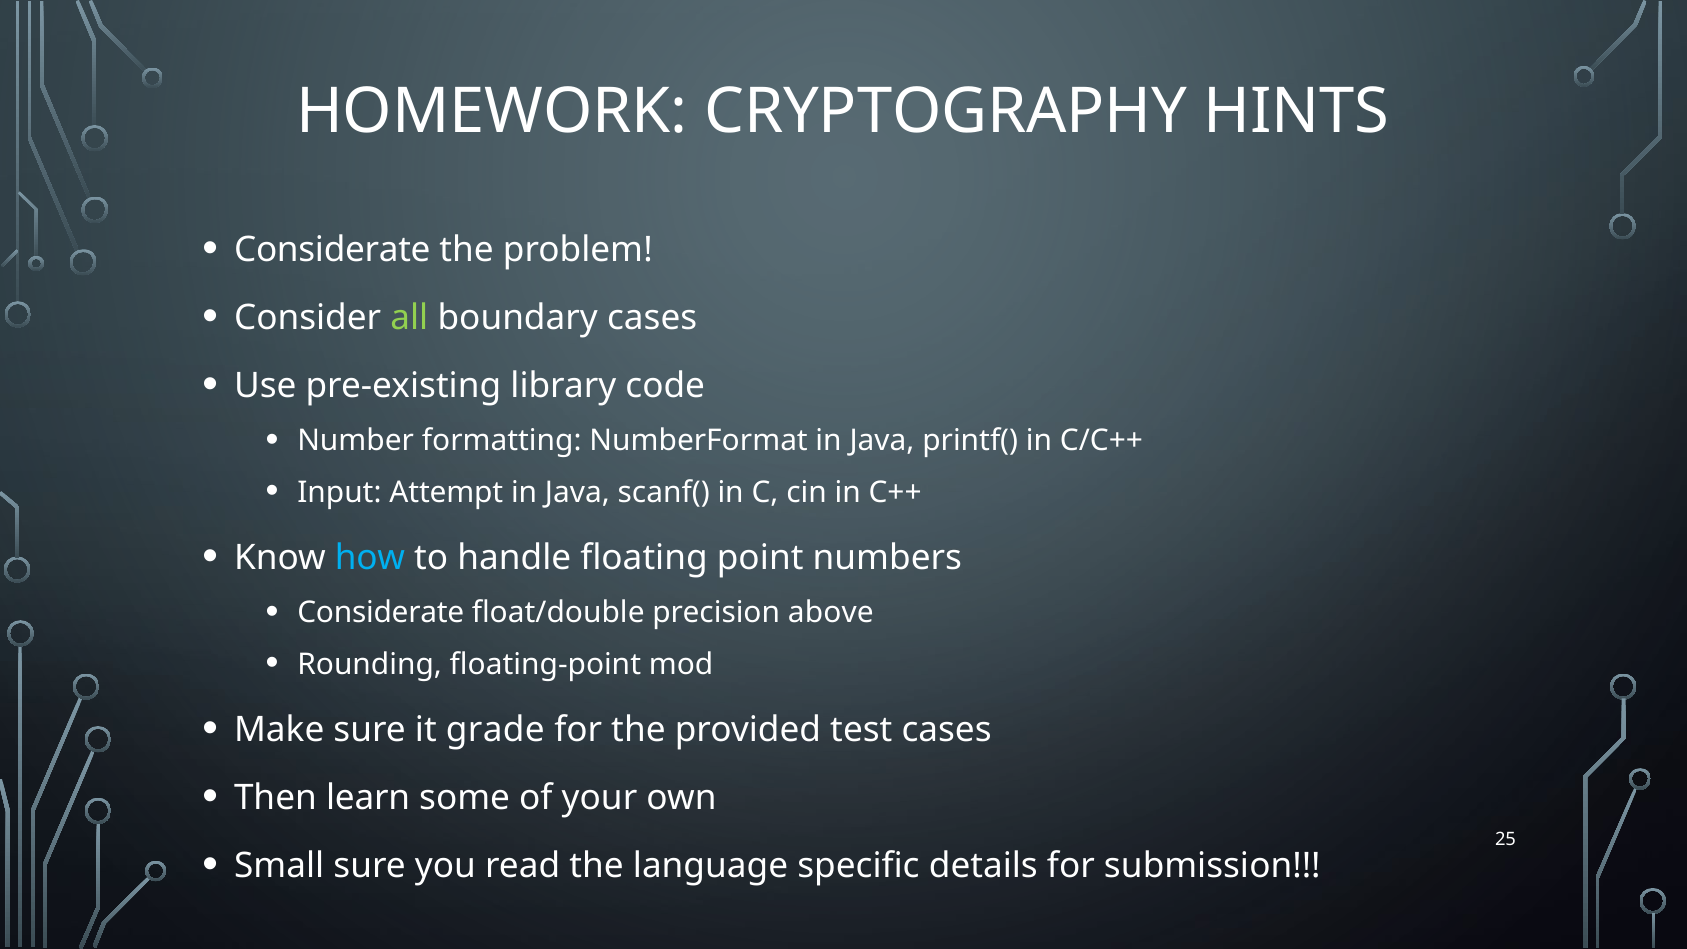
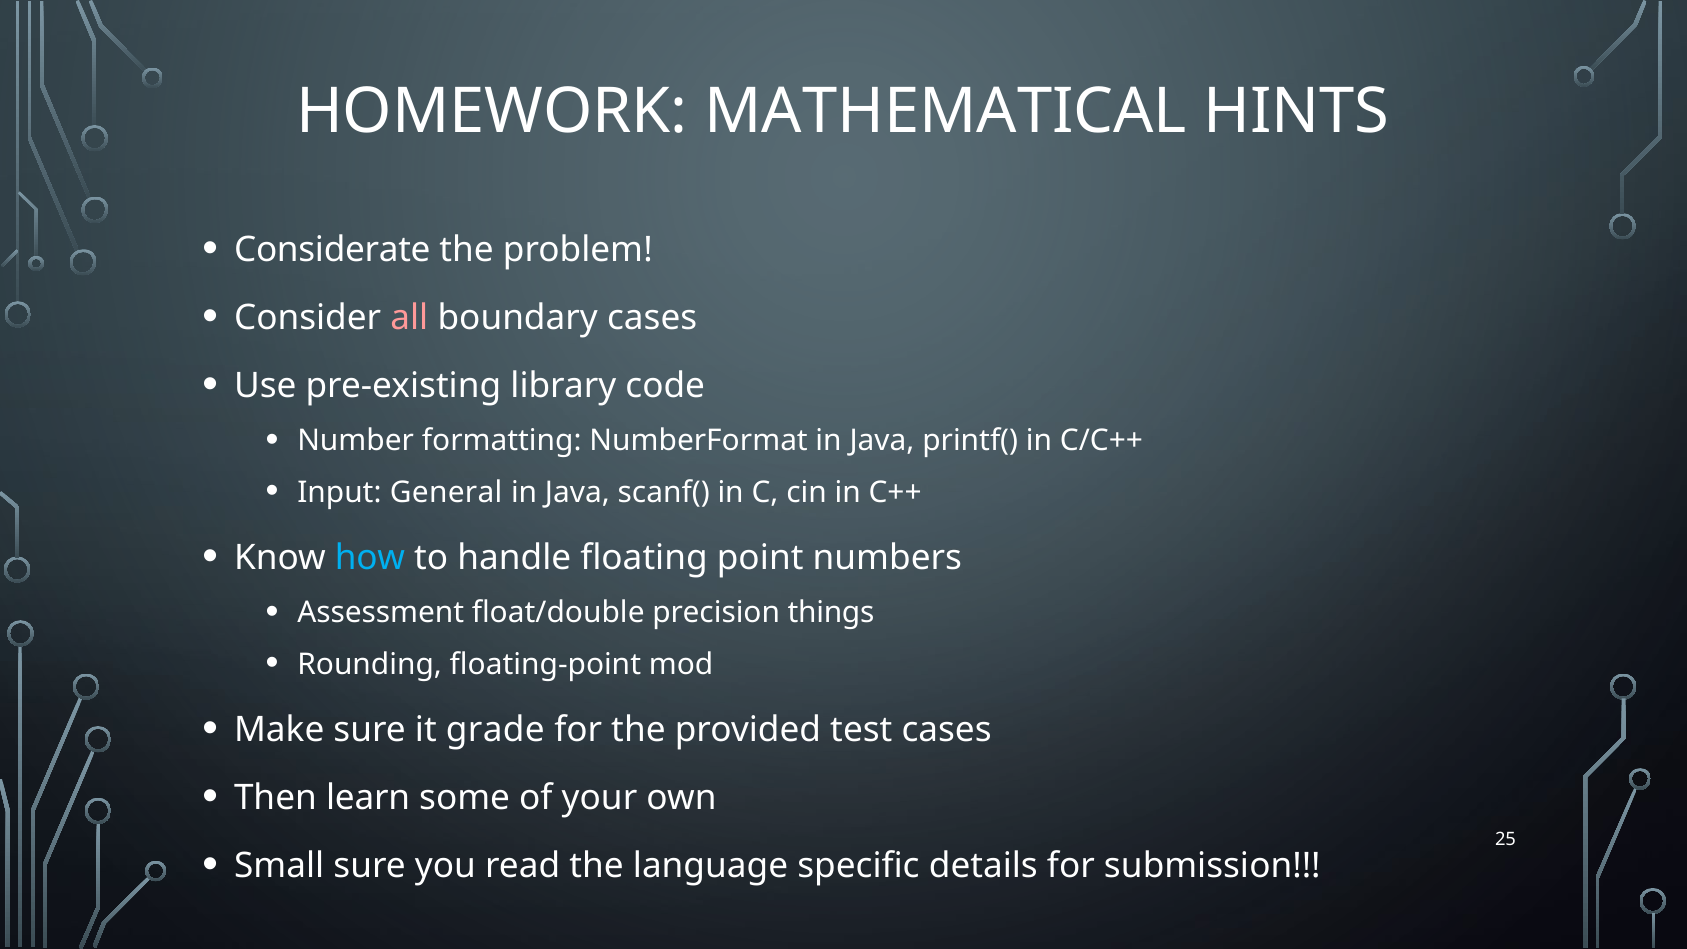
CRYPTOGRAPHY: CRYPTOGRAPHY -> MATHEMATICAL
all colour: light green -> pink
Attempt: Attempt -> General
Considerate at (381, 612): Considerate -> Assessment
above: above -> things
